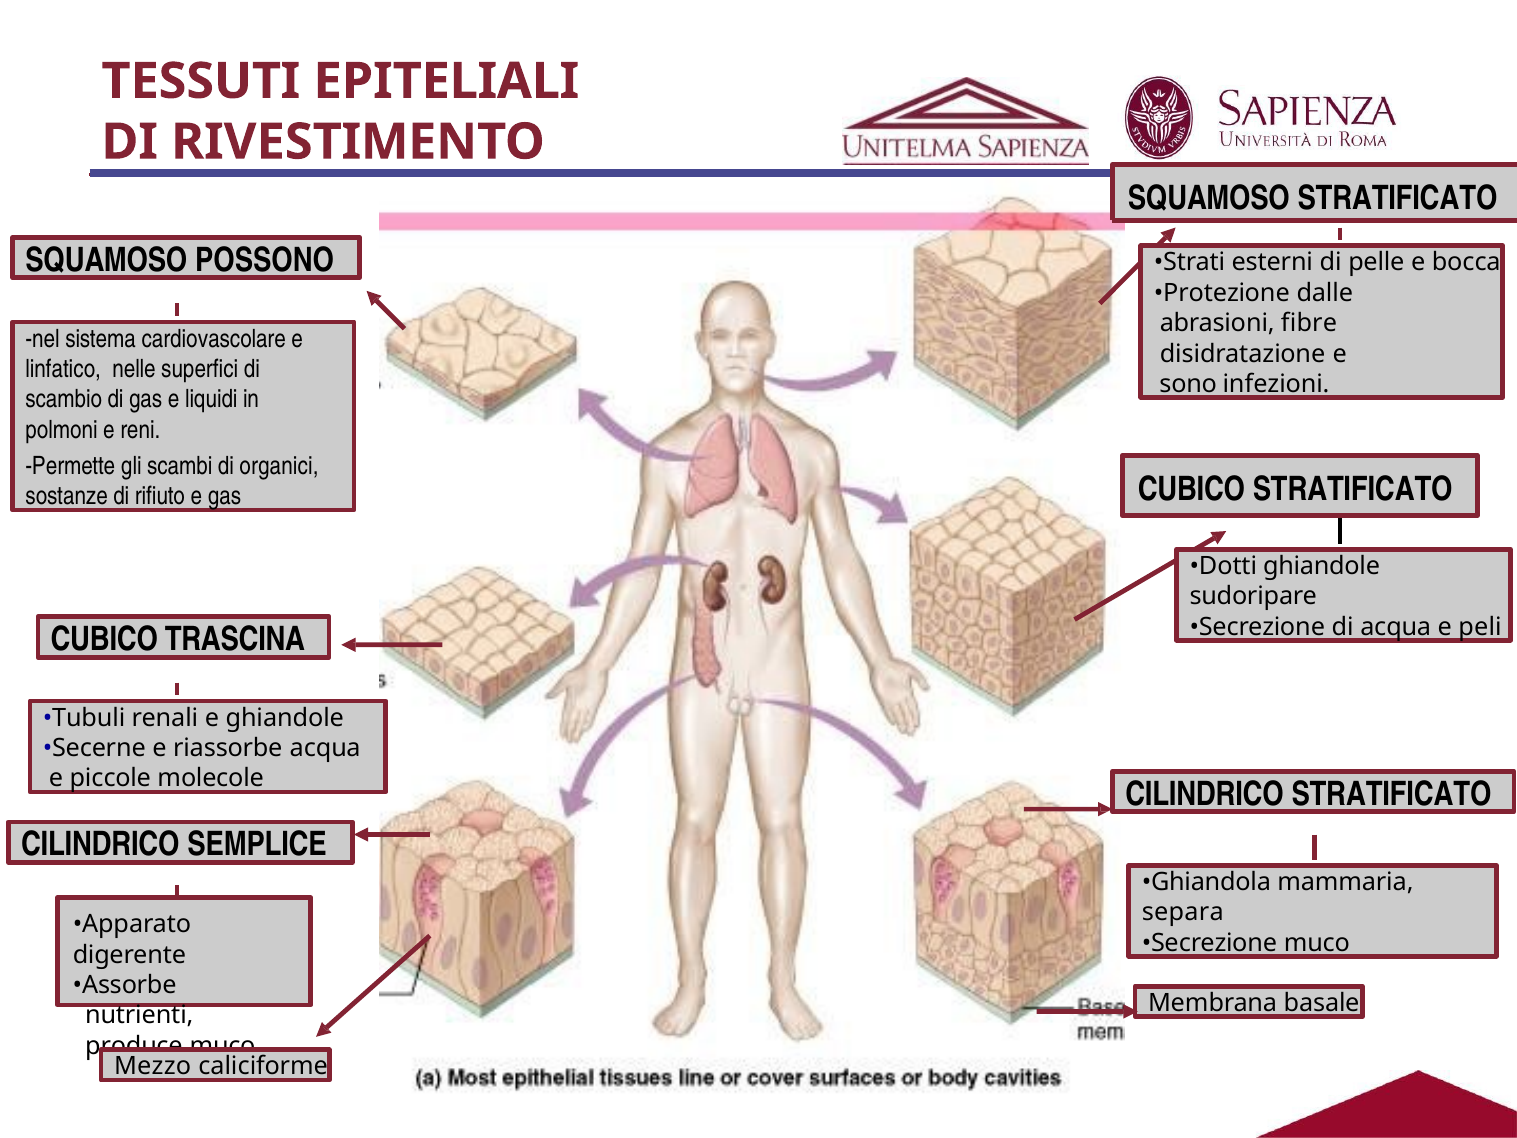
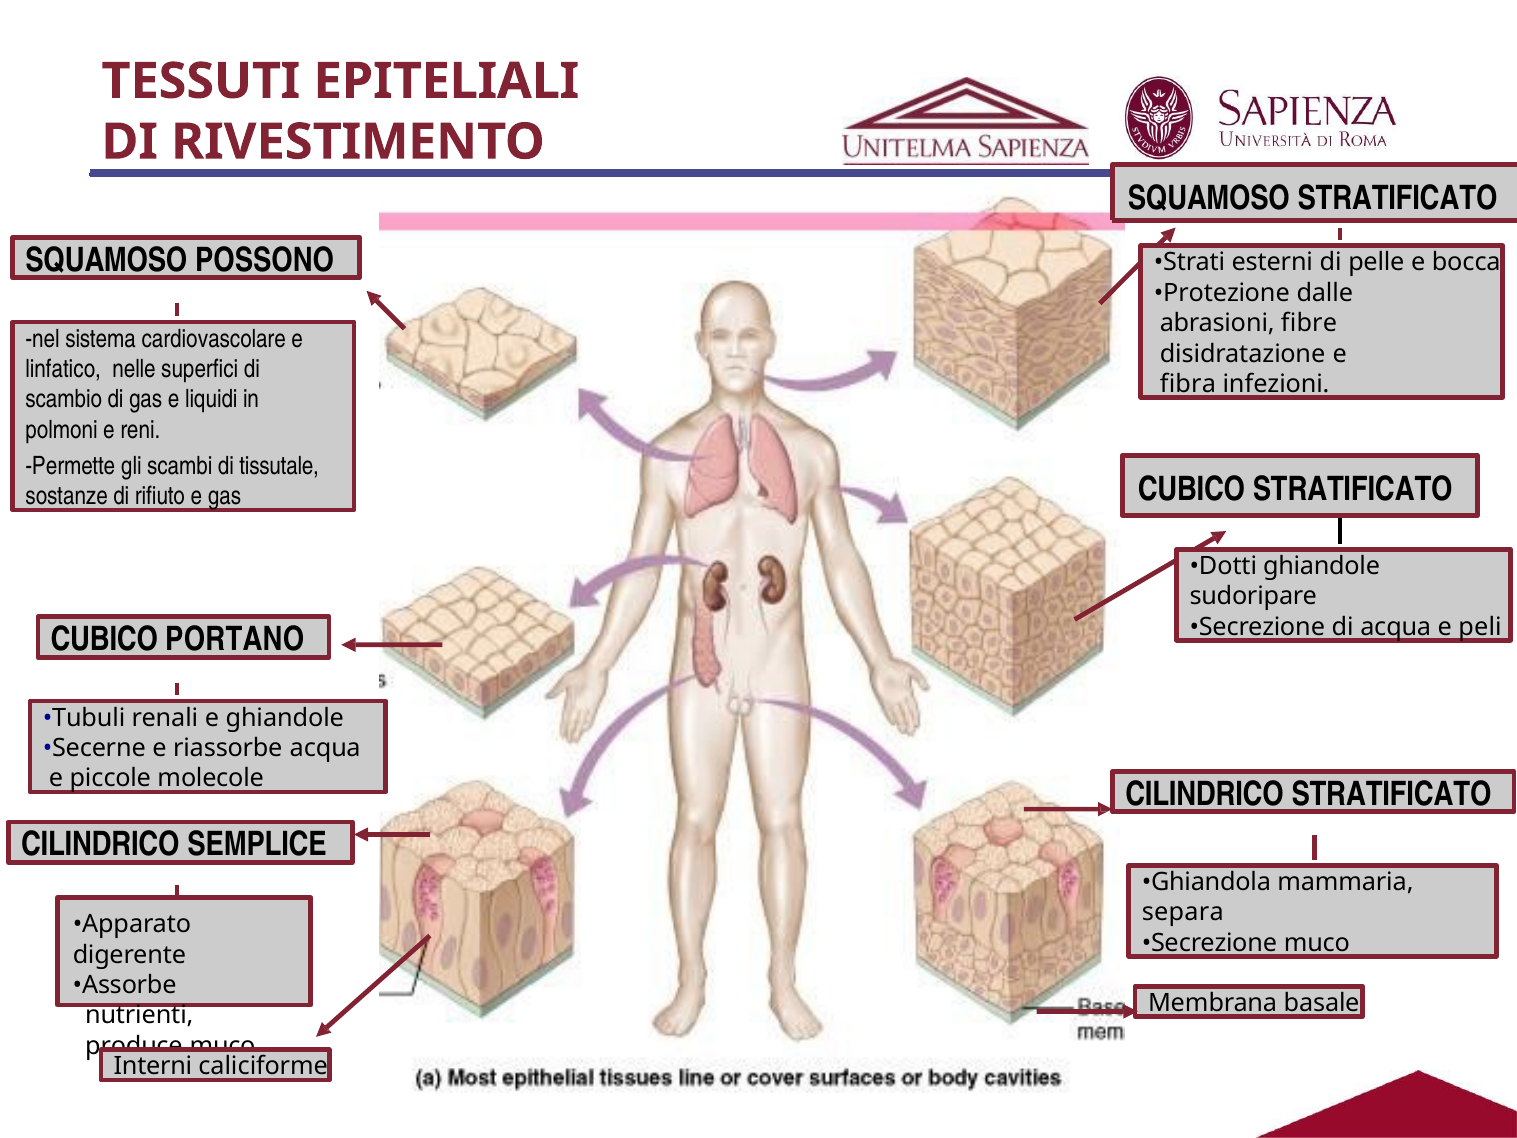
sono: sono -> fibra
organici: organici -> tissutale
TRASCINA: TRASCINA -> PORTANO
Mezzo: Mezzo -> Interni
